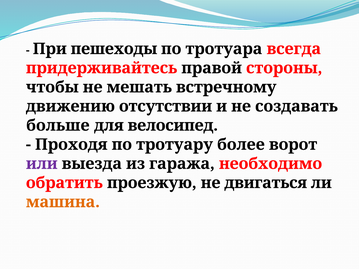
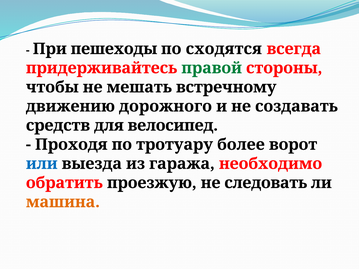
тротуара: тротуара -> сходятся
правой colour: black -> green
отсутствии: отсутствии -> дорожного
больше: больше -> средств
или colour: purple -> blue
двигаться: двигаться -> следовать
